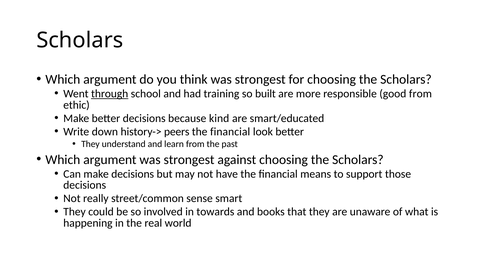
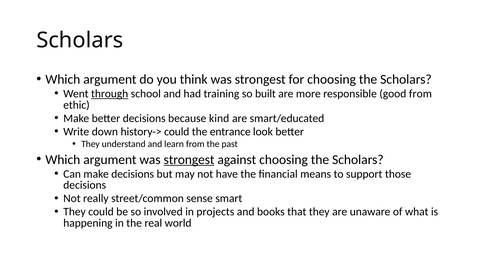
history-> peers: peers -> could
financial at (230, 132): financial -> entrance
strongest at (189, 160) underline: none -> present
towards: towards -> projects
